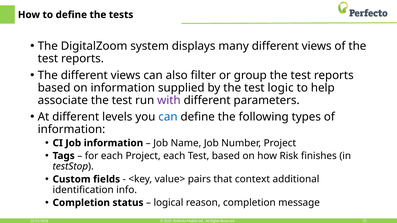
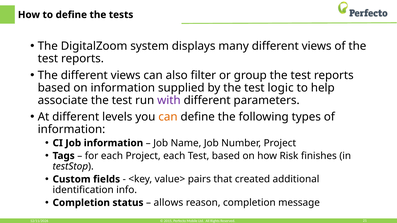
can at (168, 117) colour: blue -> orange
context: context -> created
logical: logical -> allows
